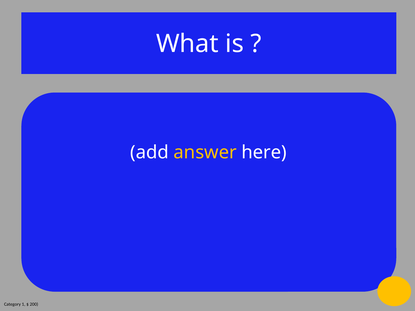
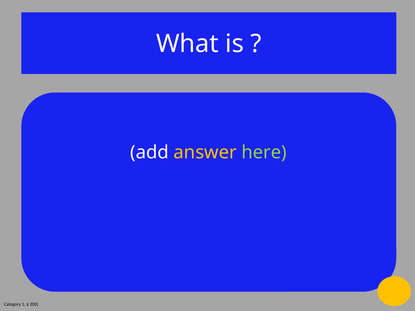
here colour: white -> light green
